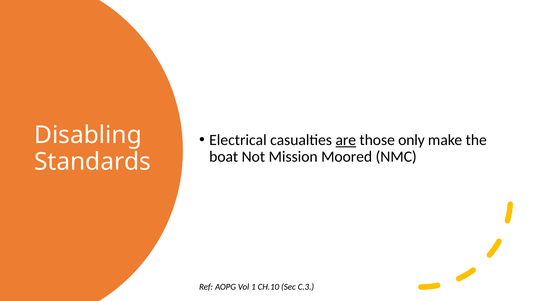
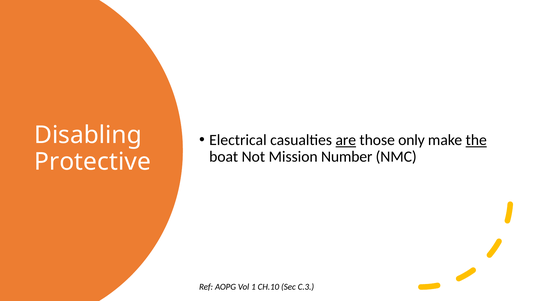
the underline: none -> present
Moored: Moored -> Number
Standards: Standards -> Protective
